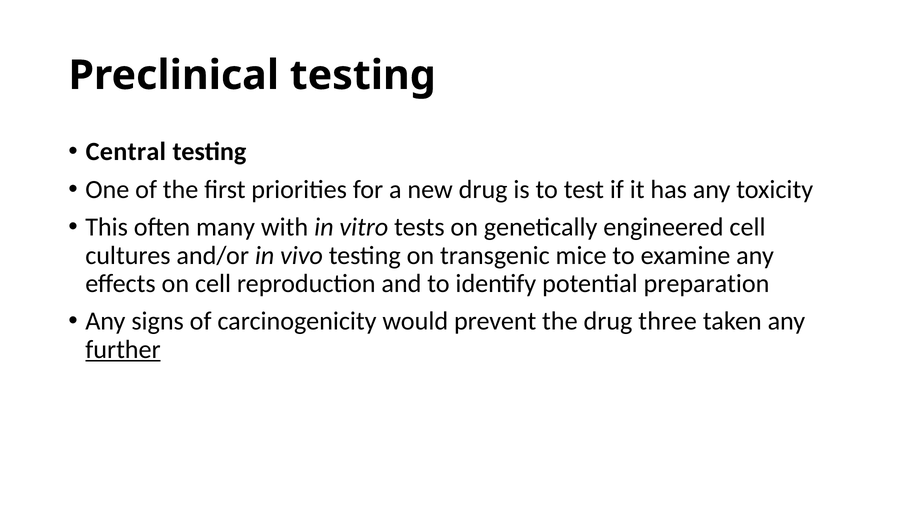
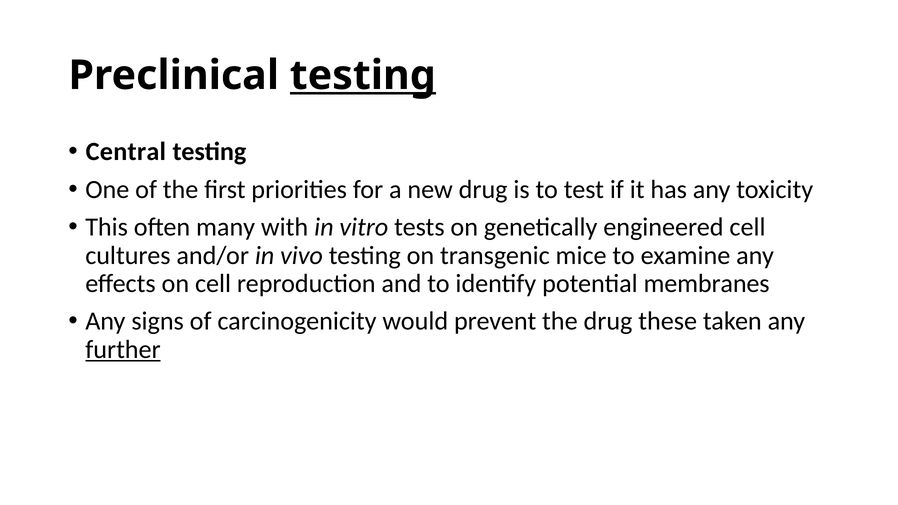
testing at (363, 75) underline: none -> present
preparation: preparation -> membranes
three: three -> these
